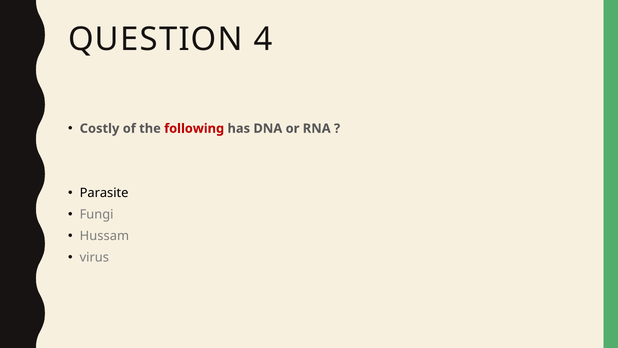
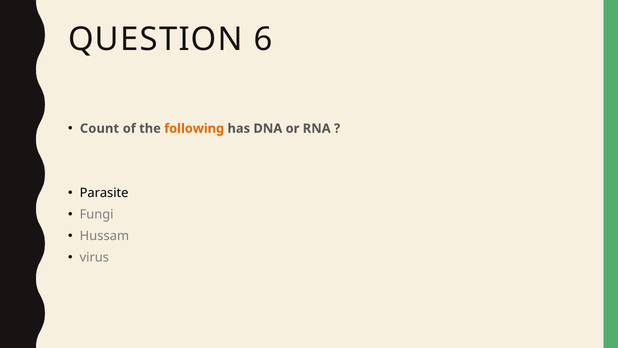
4: 4 -> 6
Costly: Costly -> Count
following colour: red -> orange
